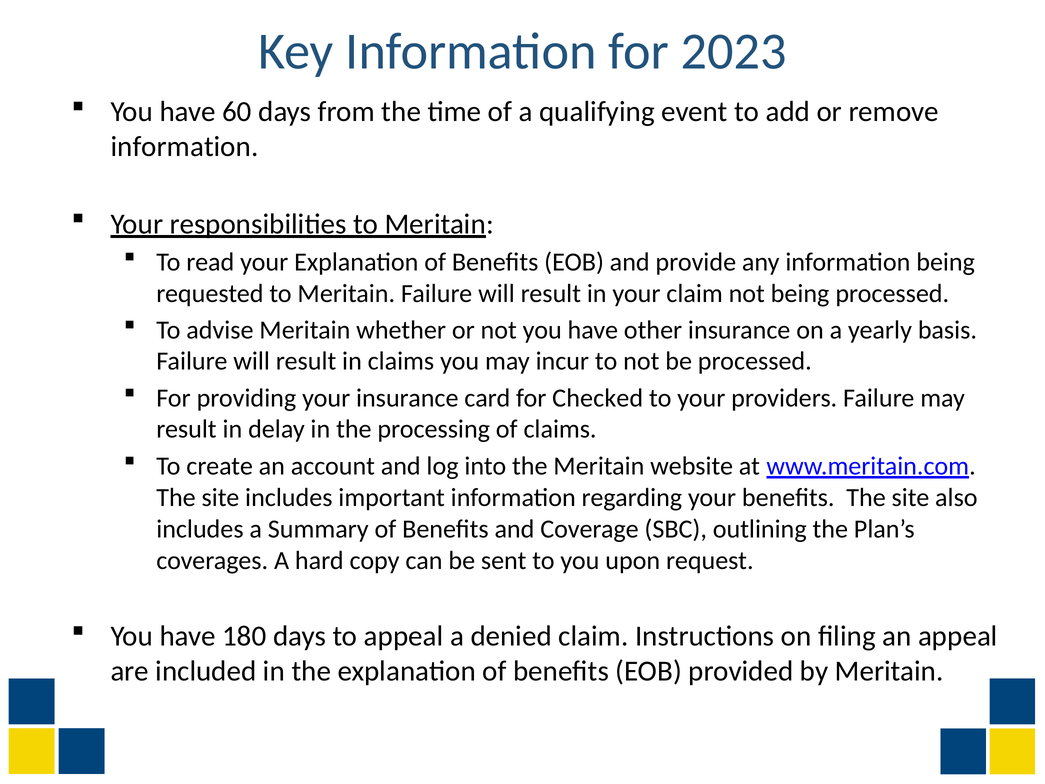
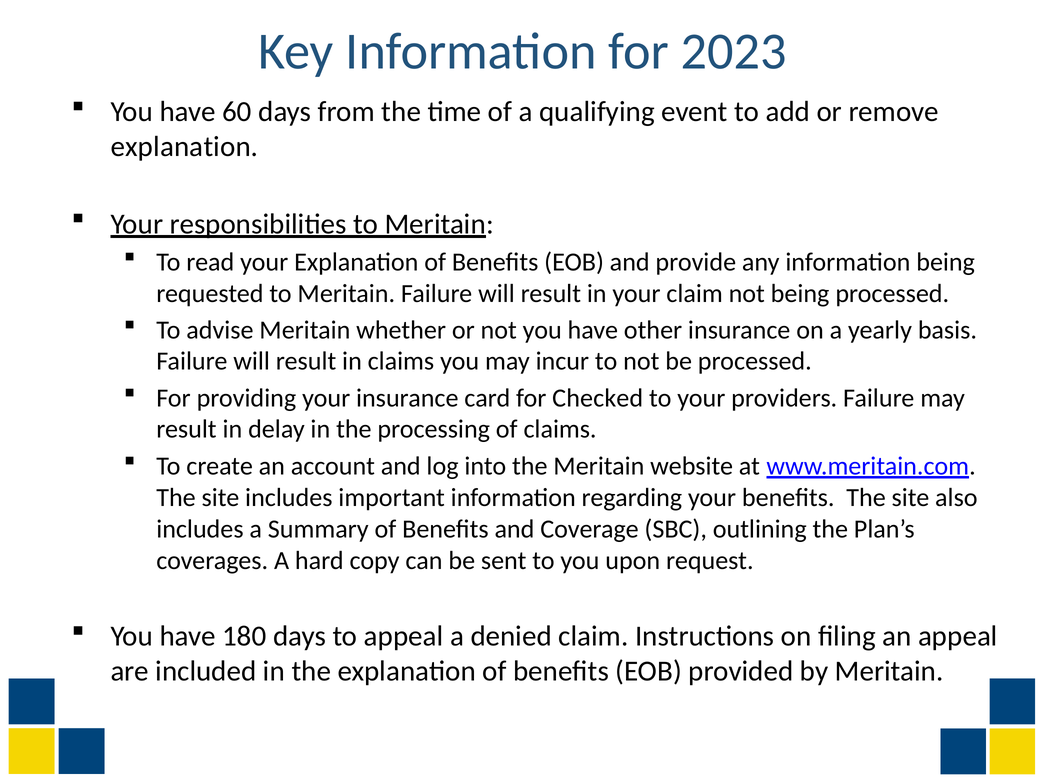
information at (185, 147): information -> explanation
